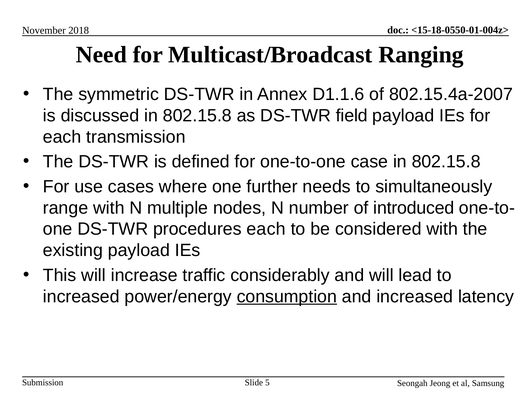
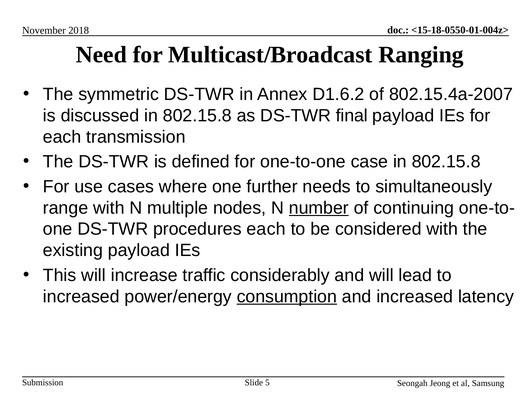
D1.1.6: D1.1.6 -> D1.6.2
field: field -> final
number underline: none -> present
introduced: introduced -> continuing
